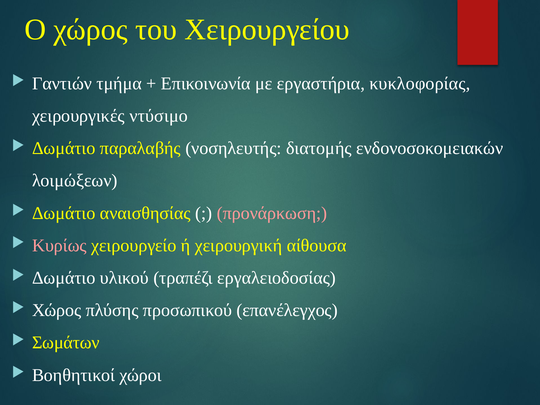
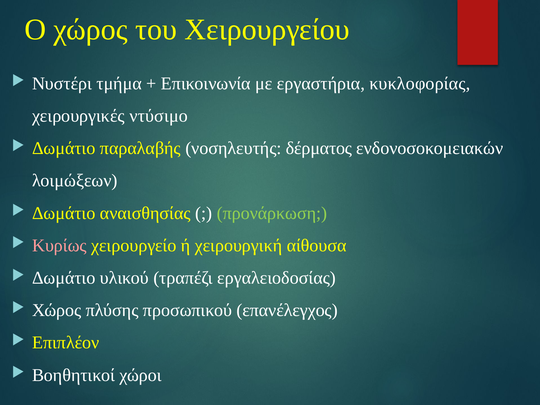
Γαντιών: Γαντιών -> Νυστέρι
διατομής: διατομής -> δέρματος
προνάρκωση colour: pink -> light green
Σωμάτων: Σωμάτων -> Επιπλέον
